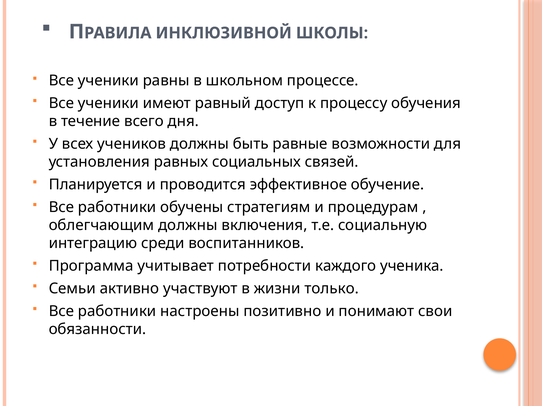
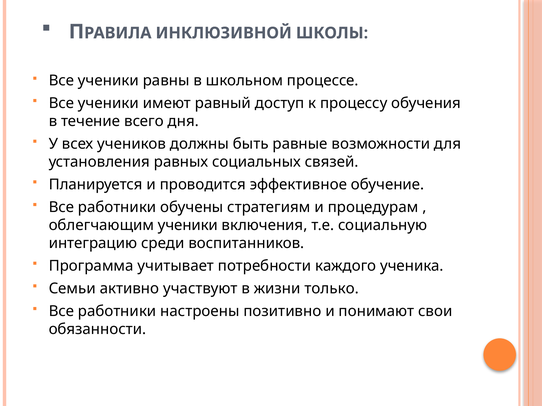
облегчающим должны: должны -> ученики
